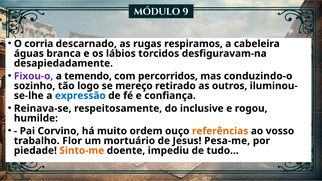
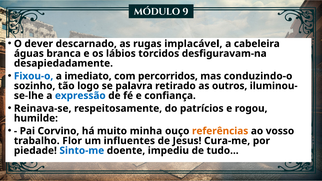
corria: corria -> dever
respiramos: respiramos -> implacável
Fixou-o colour: purple -> blue
temendo: temendo -> imediato
mereço: mereço -> palavra
inclusive: inclusive -> patrícios
ordem: ordem -> minha
mortuário: mortuário -> influentes
Pesa-me: Pesa-me -> Cura-me
Sinto-me colour: orange -> blue
